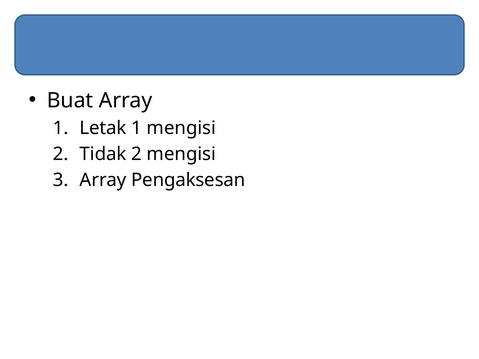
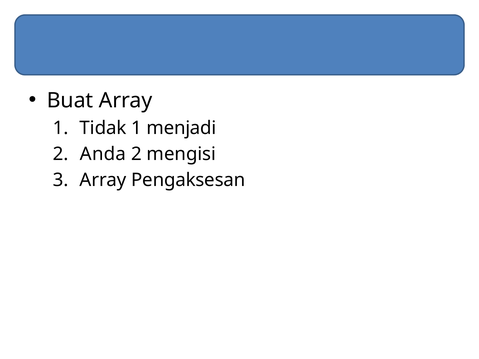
Letak: Letak -> Tidak
1 mengisi: mengisi -> menjadi
Tidak: Tidak -> Anda
